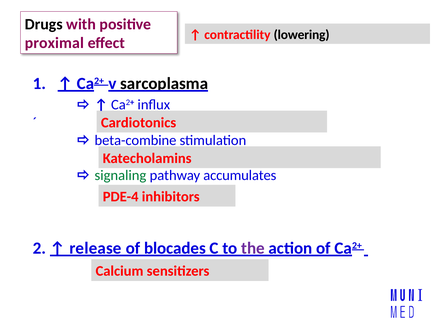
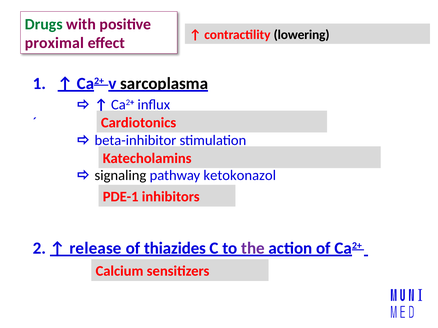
Drugs colour: black -> green
beta-combine: beta-combine -> beta-inhibitor
signaling colour: green -> black
accumulates: accumulates -> ketokonazol
PDE-4: PDE-4 -> PDE-1
blocades: blocades -> thiazides
